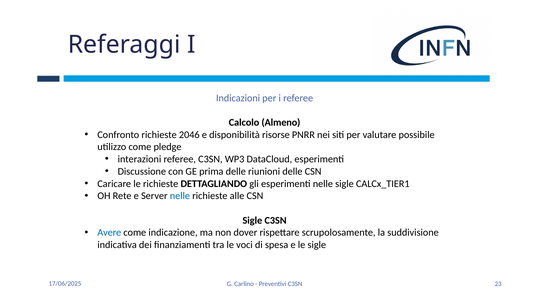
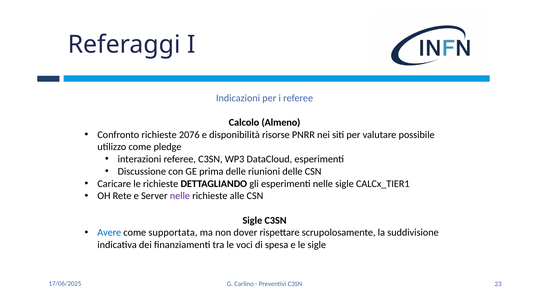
2046: 2046 -> 2076
nelle at (180, 196) colour: blue -> purple
indicazione: indicazione -> supportata
